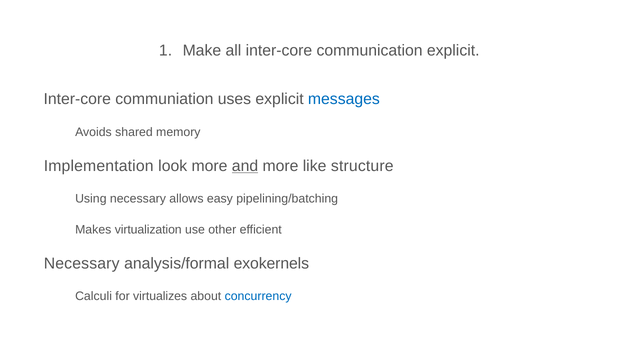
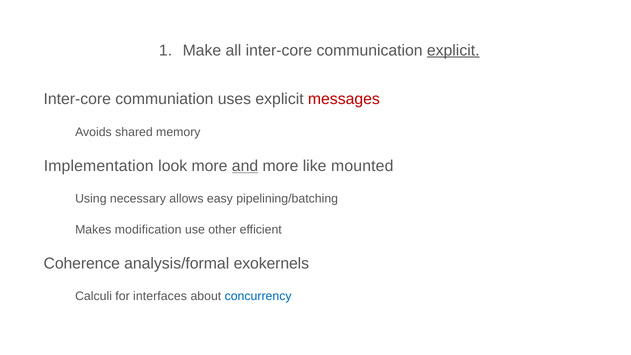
explicit at (453, 50) underline: none -> present
messages colour: blue -> red
structure: structure -> mounted
virtualization: virtualization -> modification
Necessary at (82, 264): Necessary -> Coherence
virtualizes: virtualizes -> interfaces
